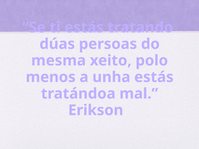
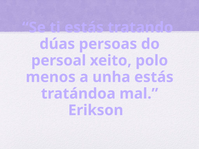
mesma: mesma -> persoal
